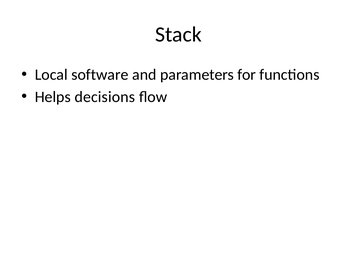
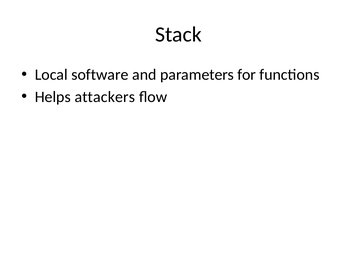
decisions: decisions -> attackers
